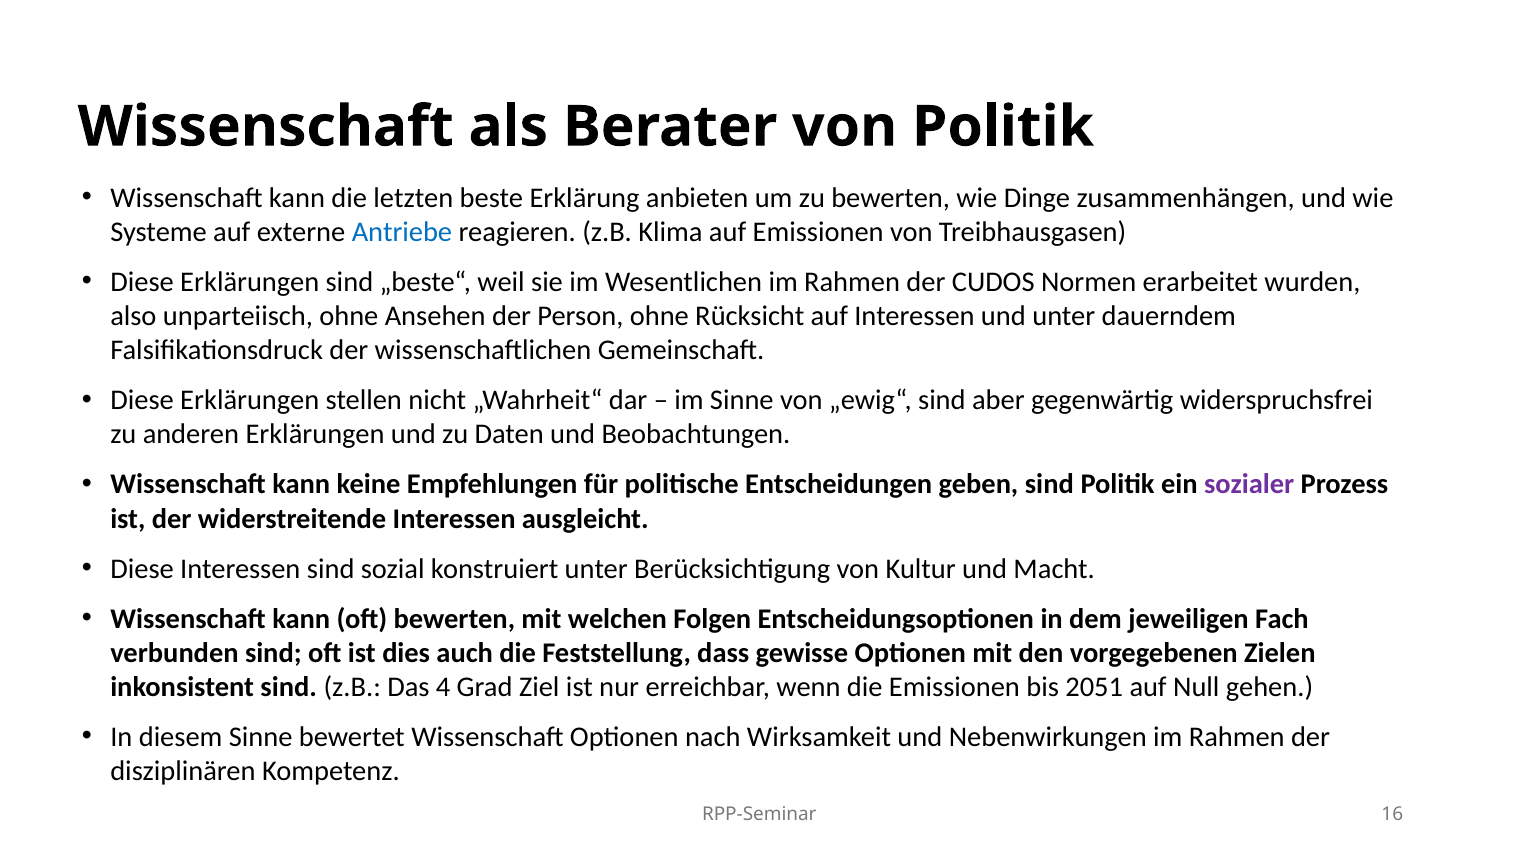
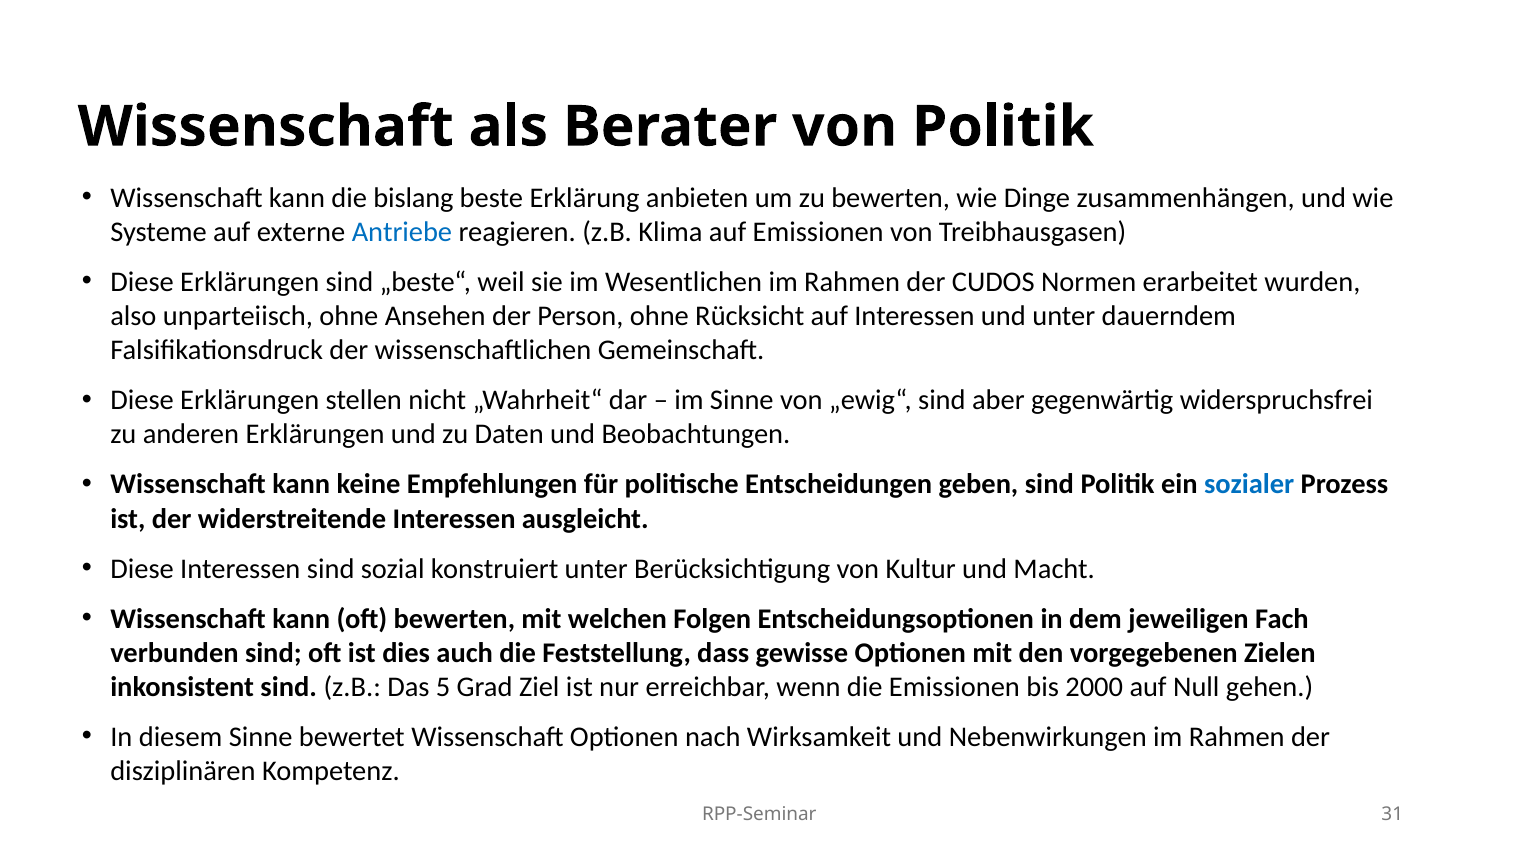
letzten: letzten -> bislang
sozialer colour: purple -> blue
4: 4 -> 5
2051: 2051 -> 2000
16: 16 -> 31
